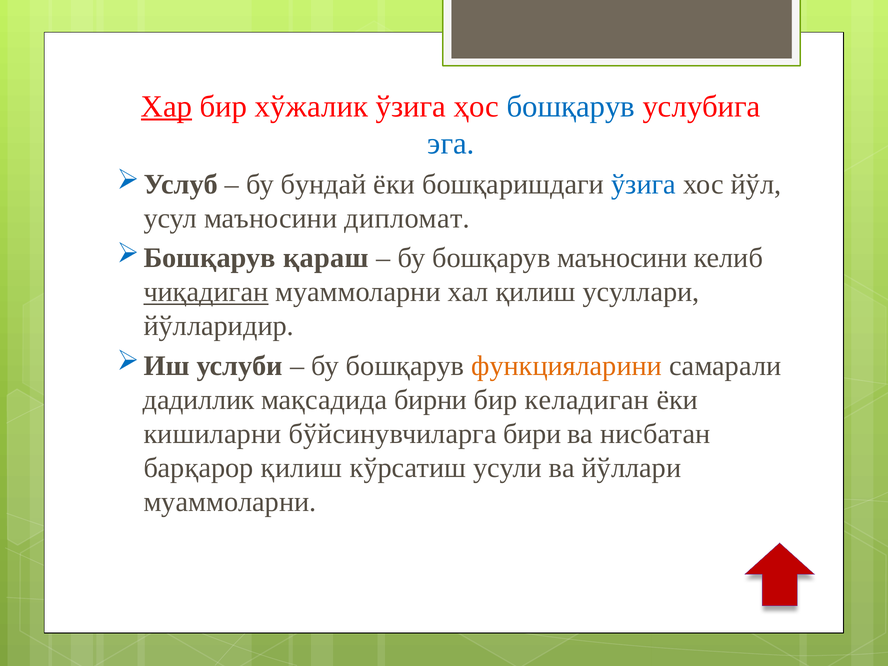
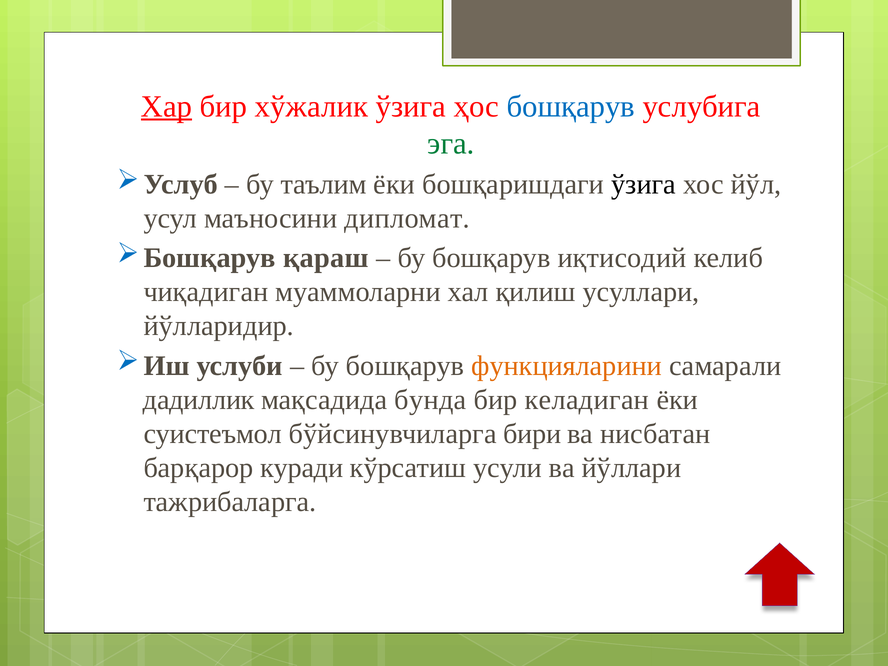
эга colour: blue -> green
бундай: бундай -> таълим
ўзига at (644, 184) colour: blue -> black
бошқарув маъносини: маъносини -> иқтисодий
чиқадиган underline: present -> none
бирни: бирни -> бунда
кишиларни: кишиларни -> суистеъмол
барқарор қилиш: қилиш -> куради
муаммоларни at (230, 502): муаммоларни -> тажрибаларга
